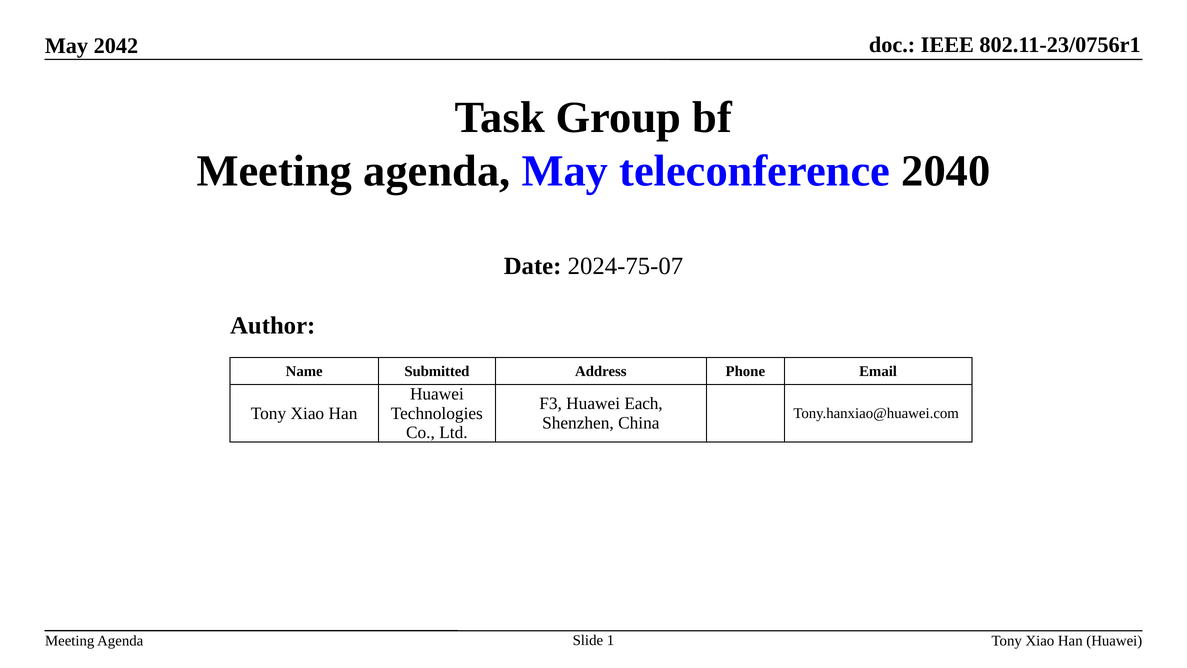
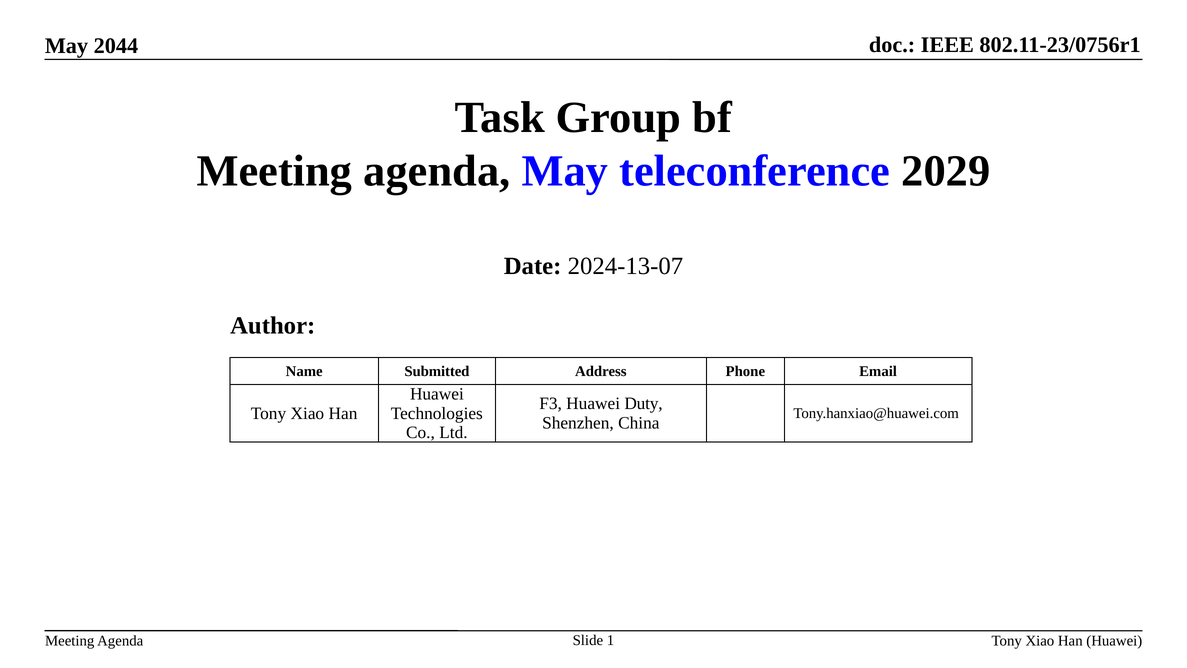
2042: 2042 -> 2044
2040: 2040 -> 2029
2024-75-07: 2024-75-07 -> 2024-13-07
Each: Each -> Duty
